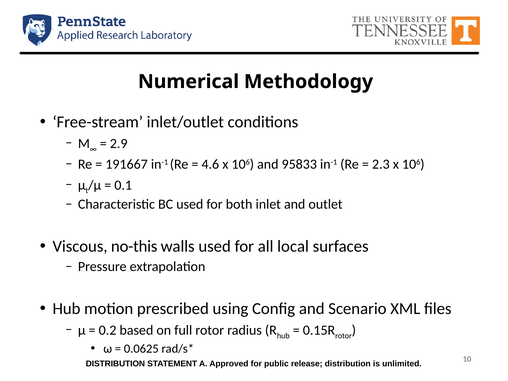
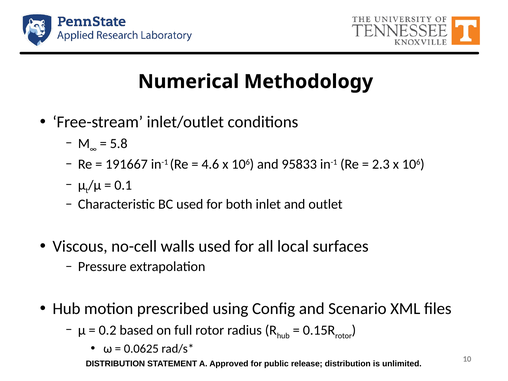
2.9: 2.9 -> 5.8
no-this: no-this -> no-cell
